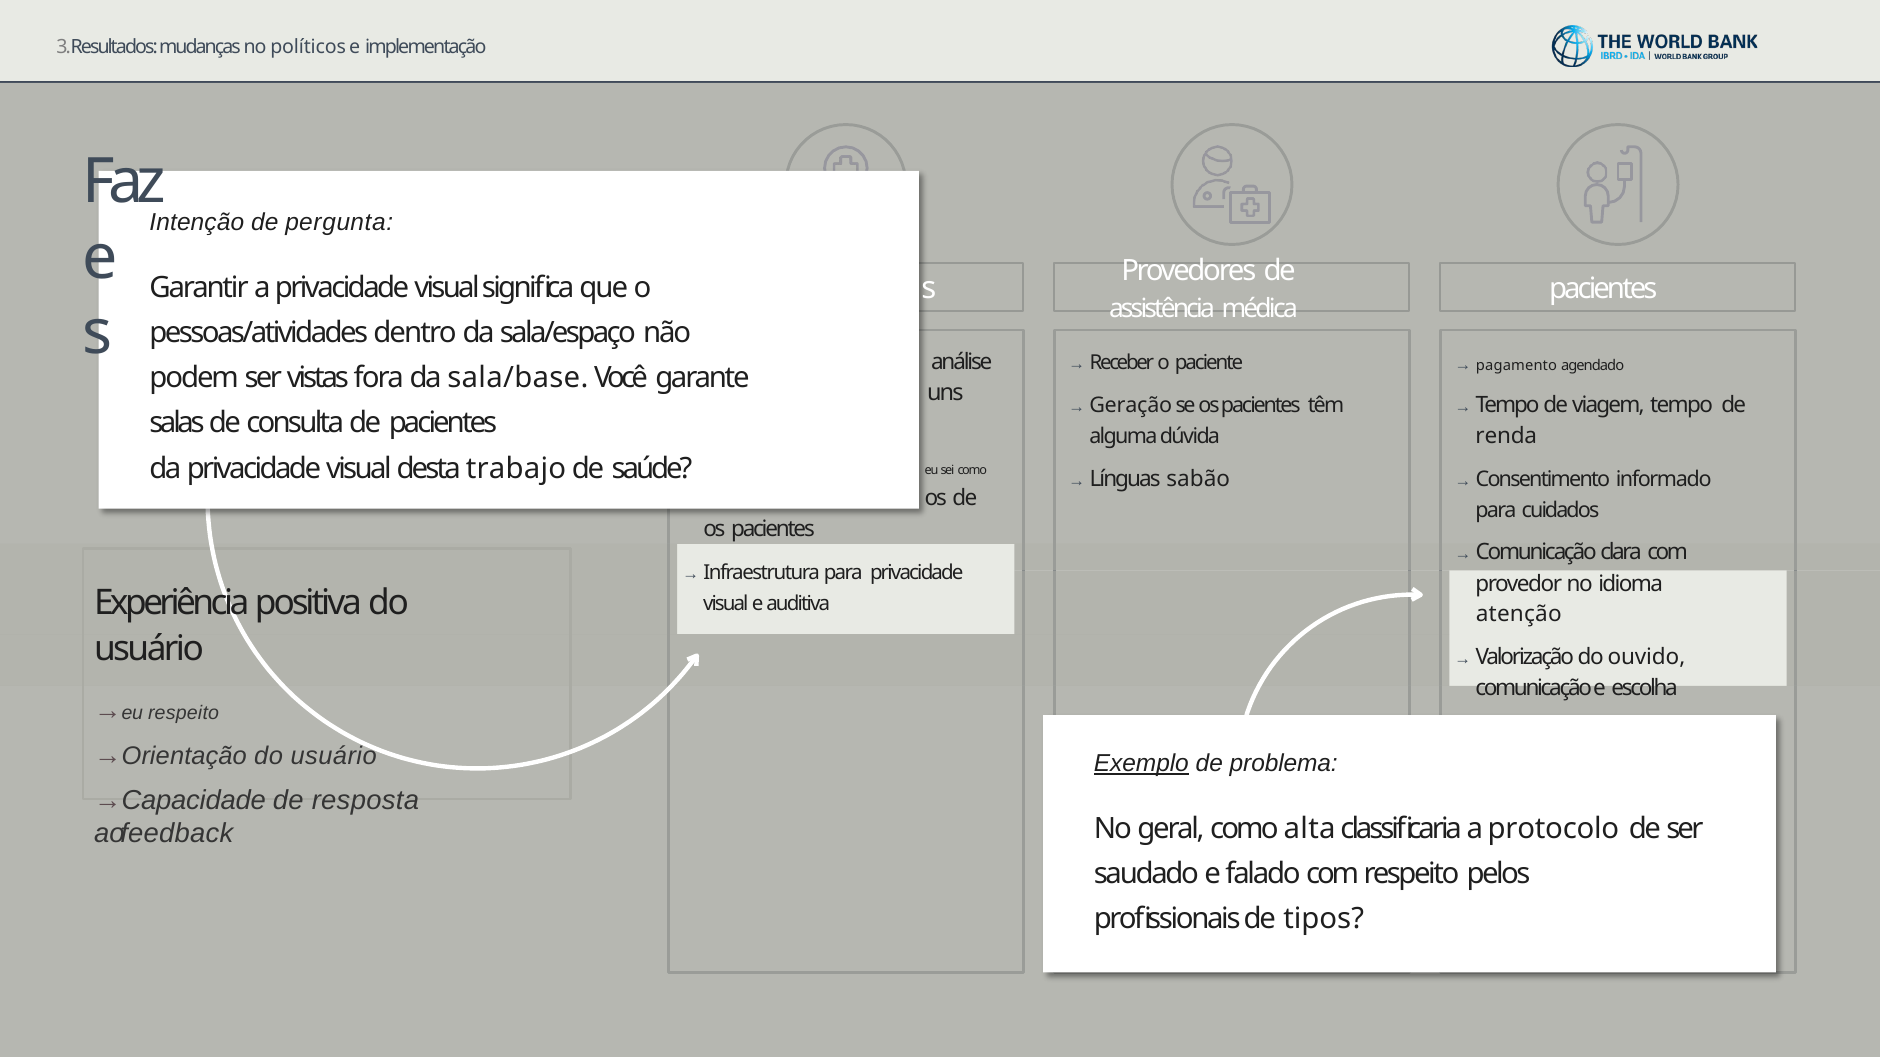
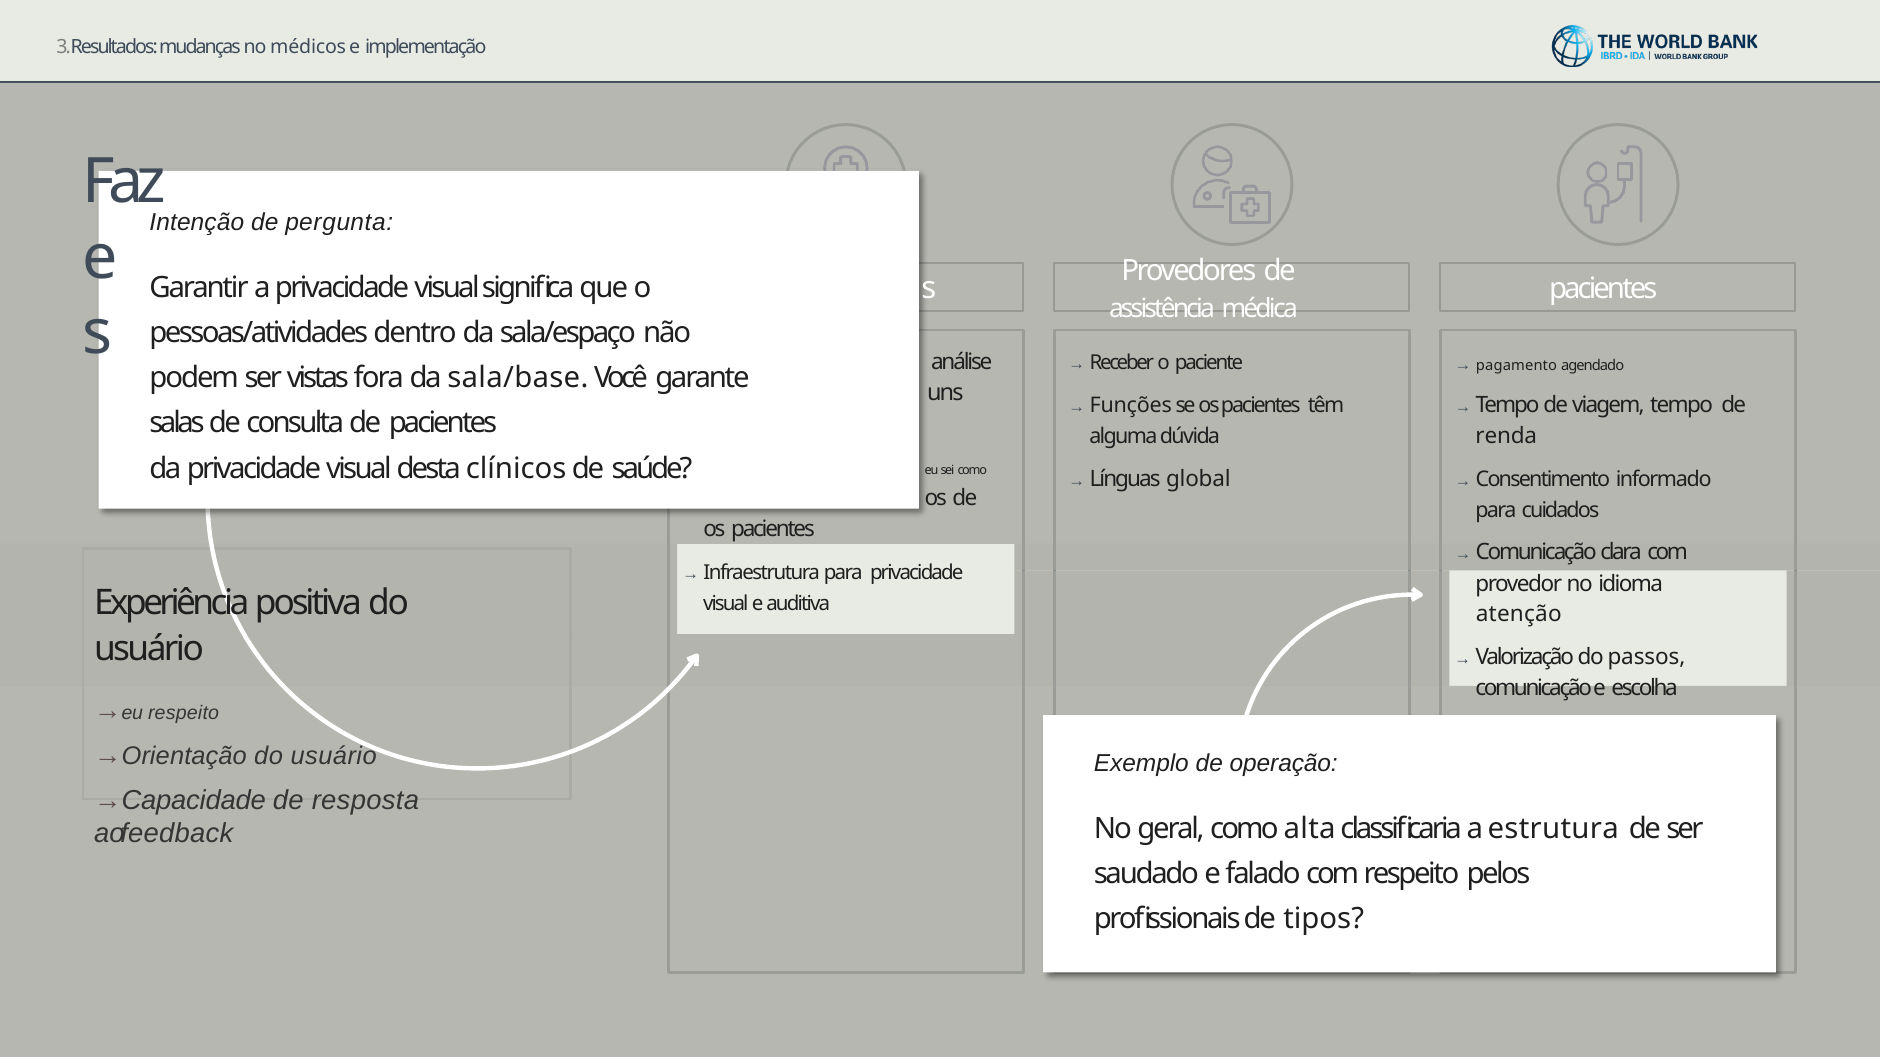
políticos: políticos -> médicos
Geração: Geração -> Funções
trabajo: trabajo -> clínicos
sabão: sabão -> global
ouvido: ouvido -> passos
Exemplo underline: present -> none
problema: problema -> operação
protocolo: protocolo -> estrutura
